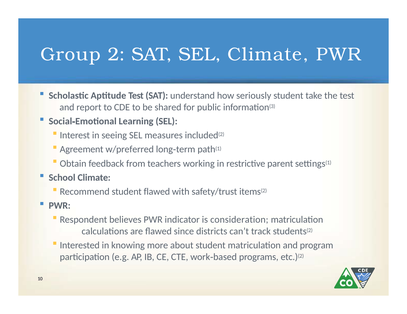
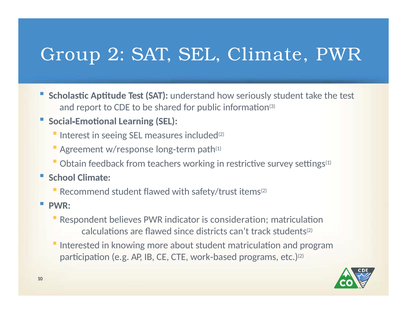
w/preferred: w/preferred -> w/response
parent: parent -> survey
